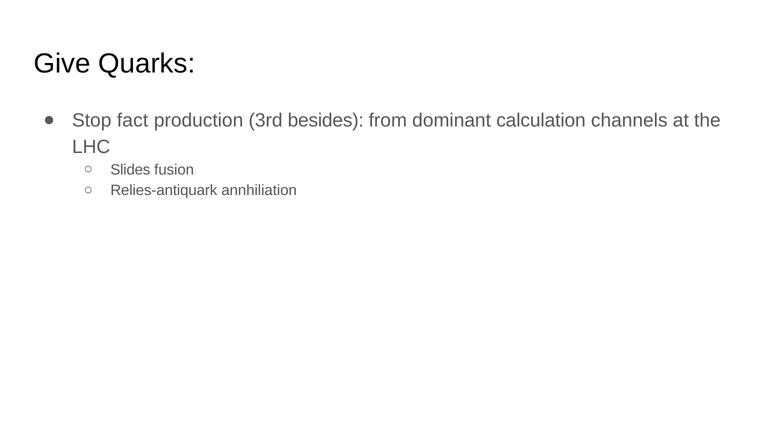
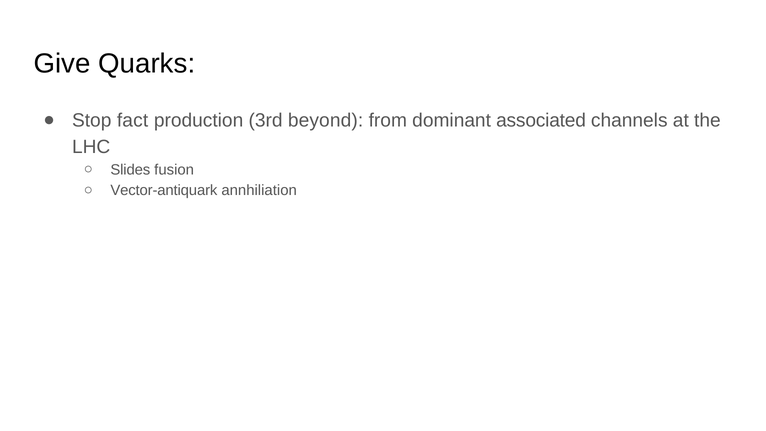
besides: besides -> beyond
calculation: calculation -> associated
Relies-antiquark: Relies-antiquark -> Vector-antiquark
